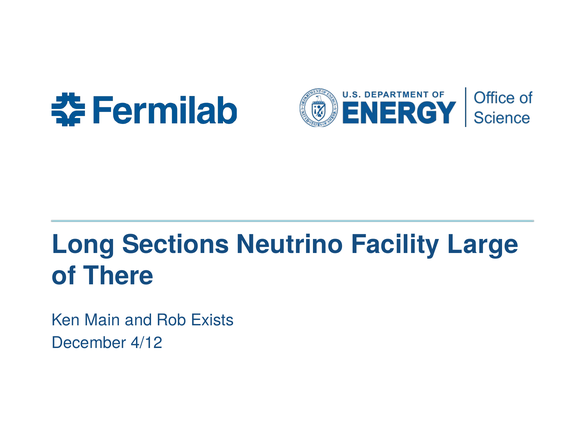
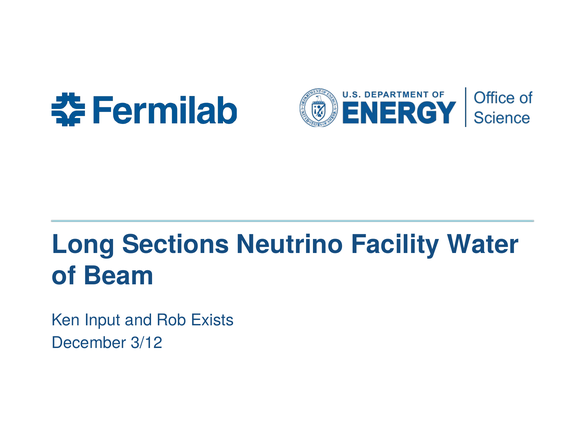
Large: Large -> Water
There: There -> Beam
Main: Main -> Input
4/12: 4/12 -> 3/12
